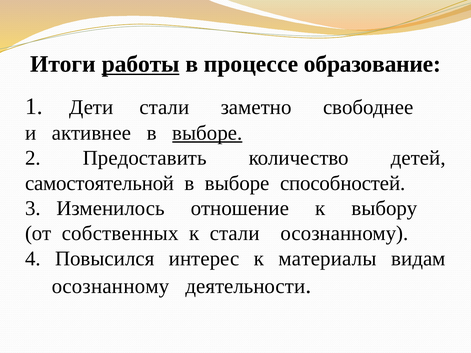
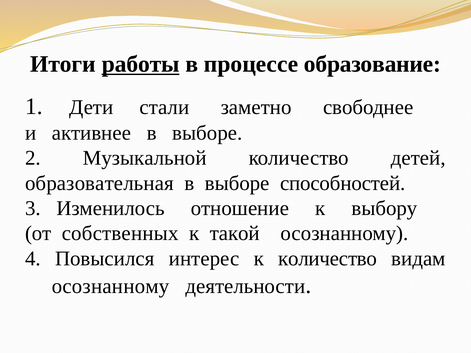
выборе at (207, 133) underline: present -> none
Предоставить: Предоставить -> Музыкальной
самостоятельной: самостоятельной -> образовательная
к стали: стали -> такой
к материалы: материалы -> количество
